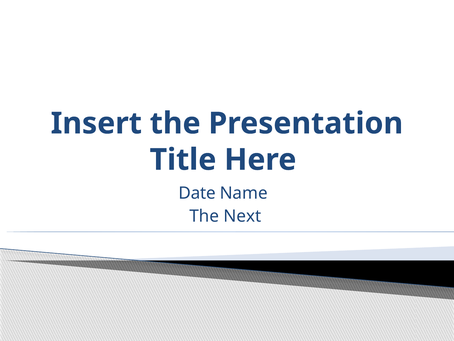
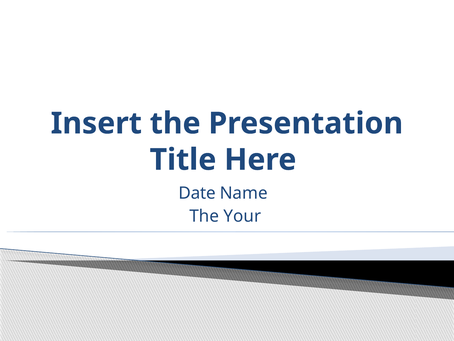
Next: Next -> Your
